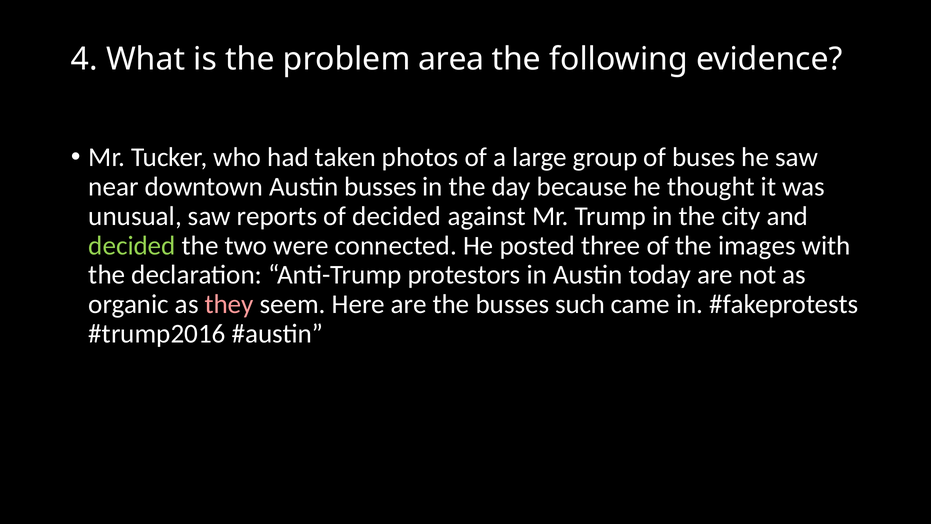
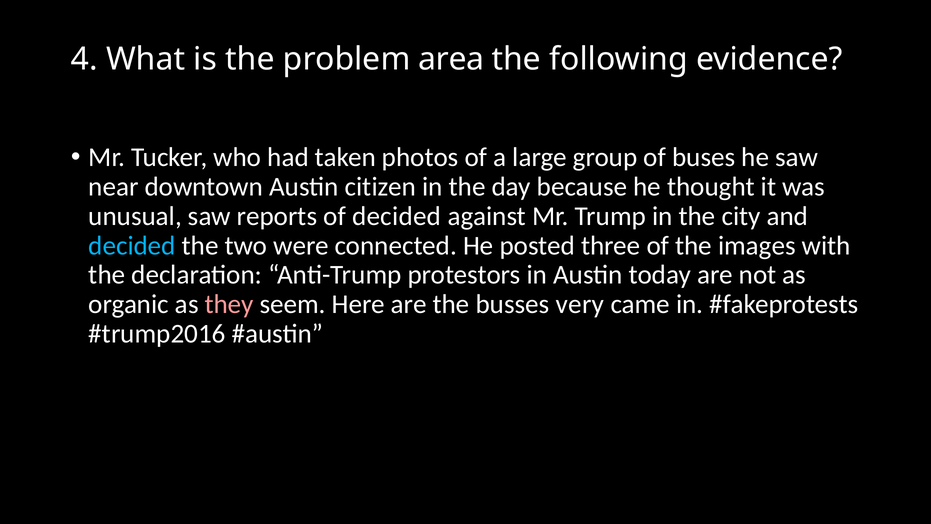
Austin busses: busses -> citizen
decided at (132, 245) colour: light green -> light blue
such: such -> very
